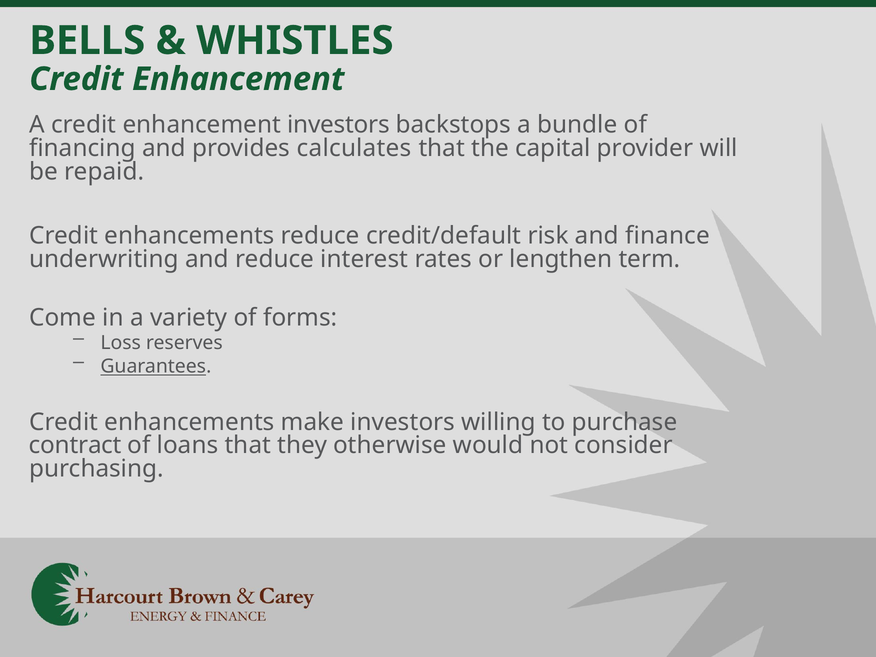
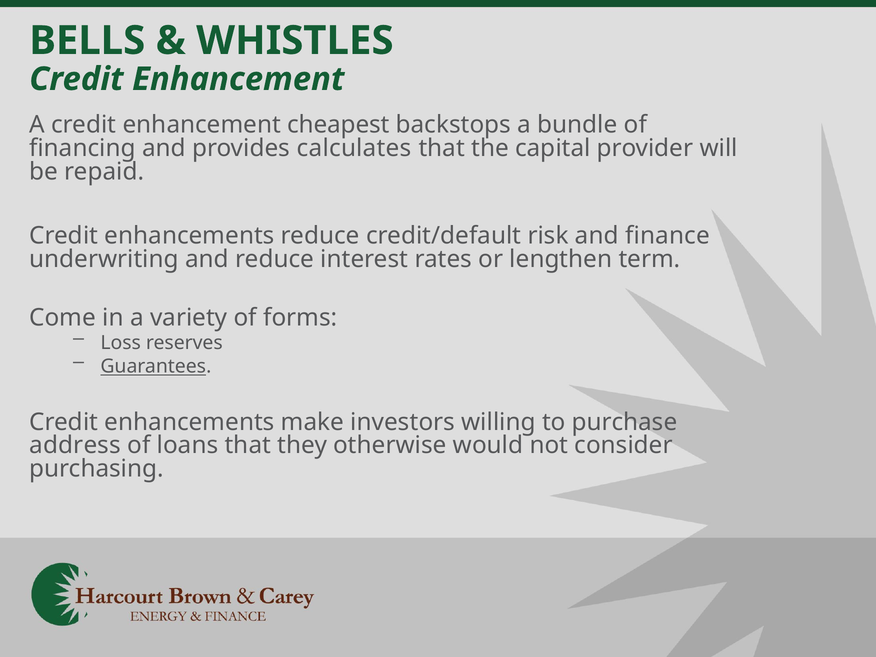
enhancement investors: investors -> cheapest
contract: contract -> address
